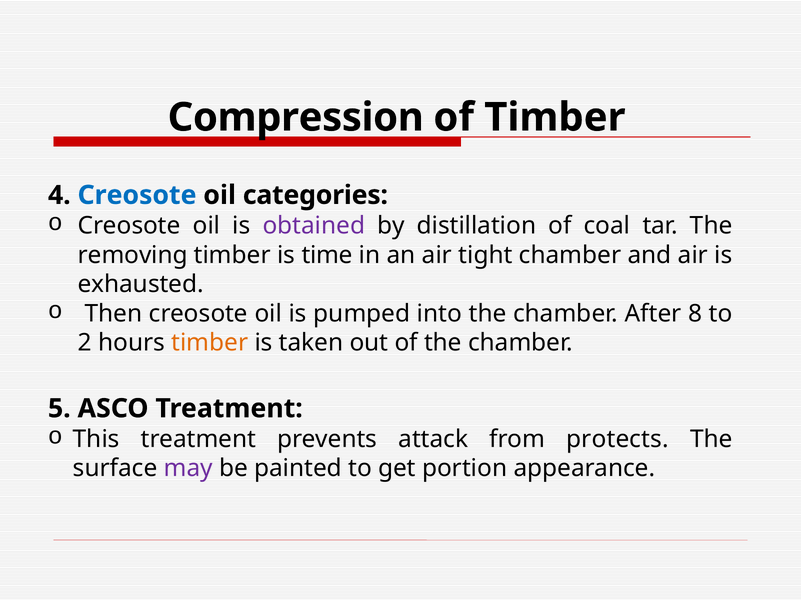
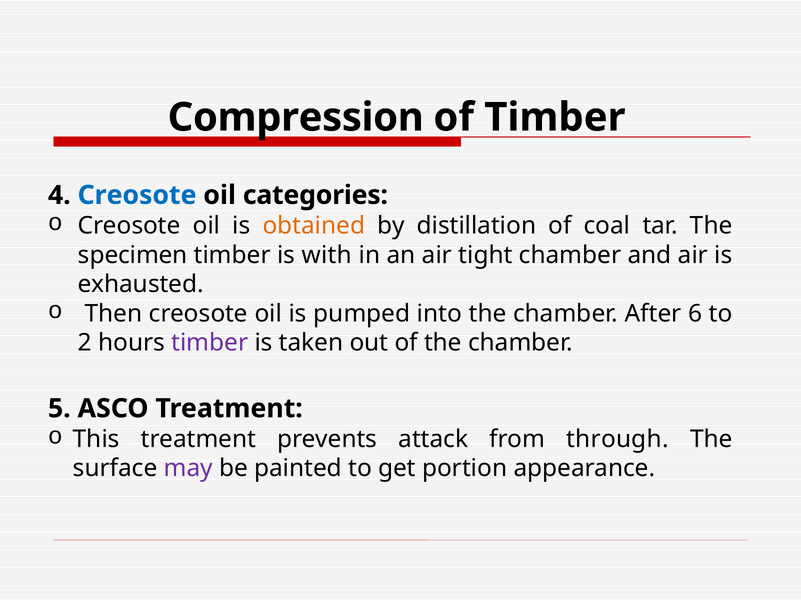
obtained colour: purple -> orange
removing: removing -> specimen
time: time -> with
8: 8 -> 6
timber at (210, 343) colour: orange -> purple
protects: protects -> through
